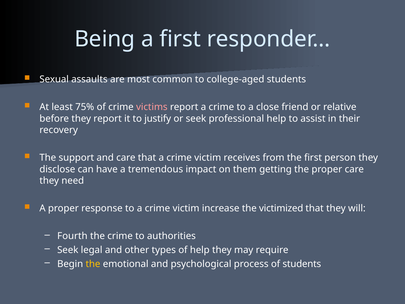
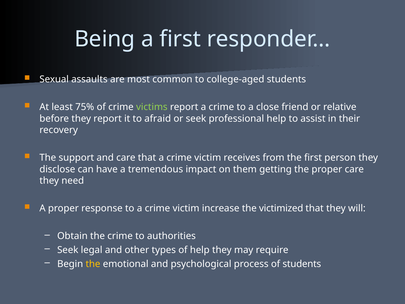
victims colour: pink -> light green
justify: justify -> afraid
Fourth: Fourth -> Obtain
